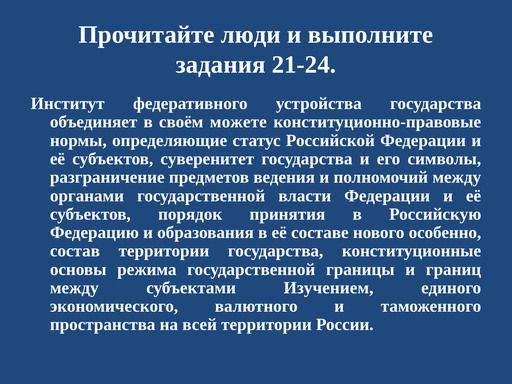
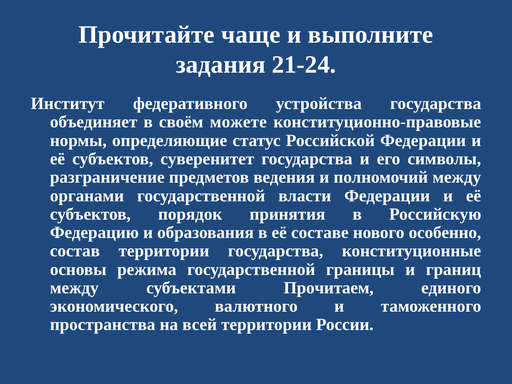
люди: люди -> чаще
Изучением: Изучением -> Прочитаем
